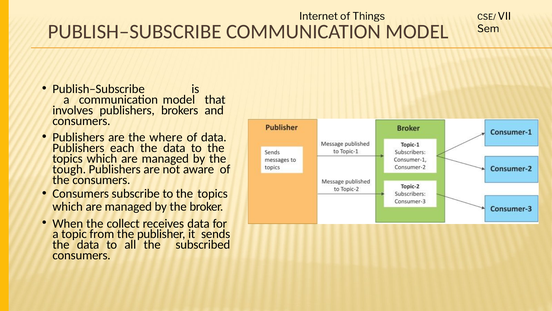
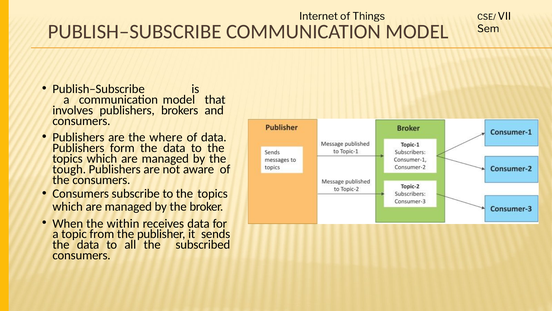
each: each -> form
collect: collect -> within
